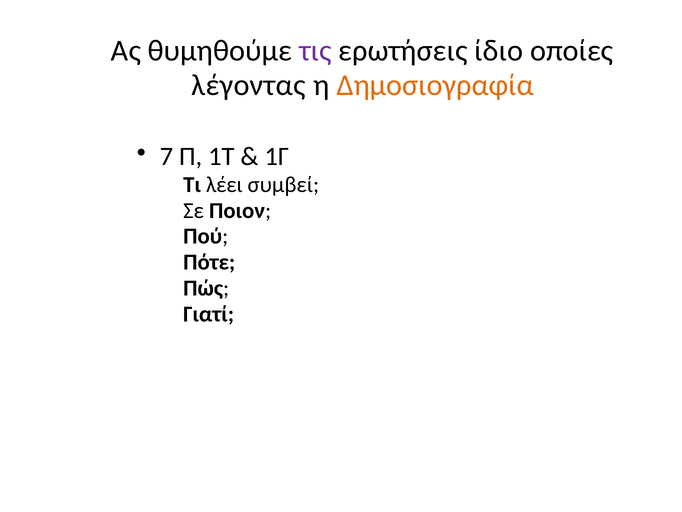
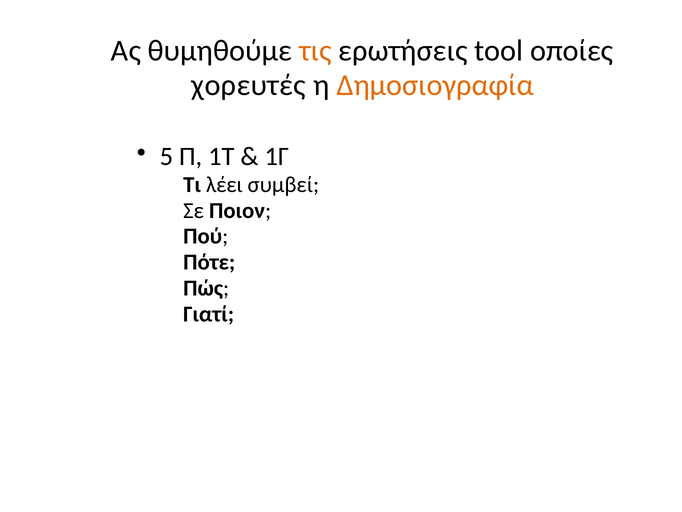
τις colour: purple -> orange
ίδιο: ίδιο -> tool
λέγοντας: λέγοντας -> χορευτές
7: 7 -> 5
